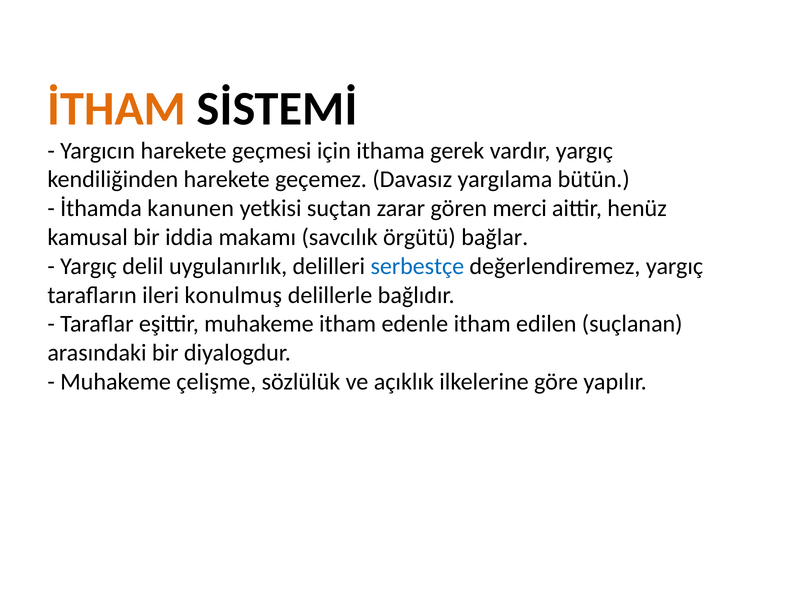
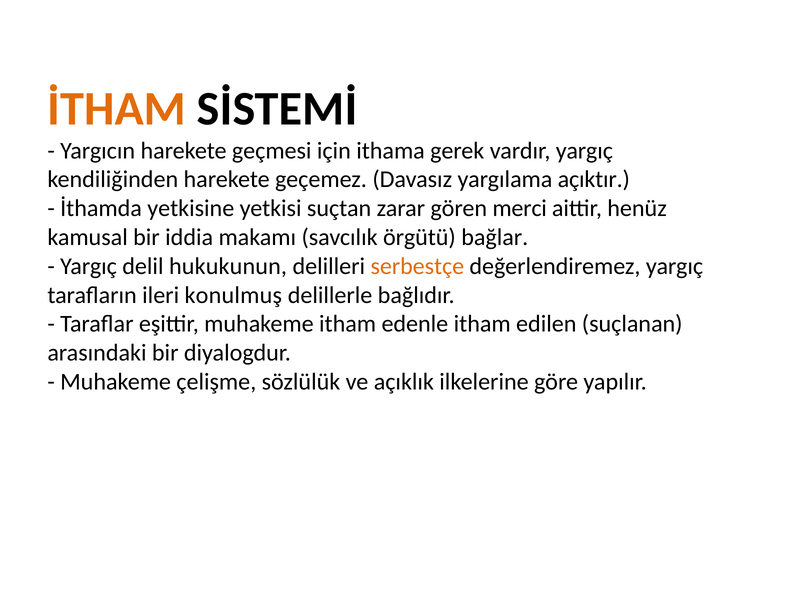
bütün: bütün -> açıktır
kanunen: kanunen -> yetkisine
uygulanırlık: uygulanırlık -> hukukunun
serbestçe colour: blue -> orange
